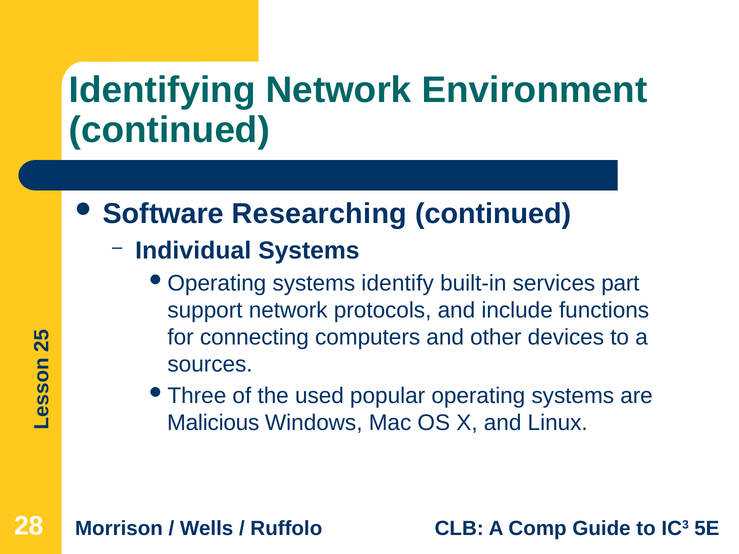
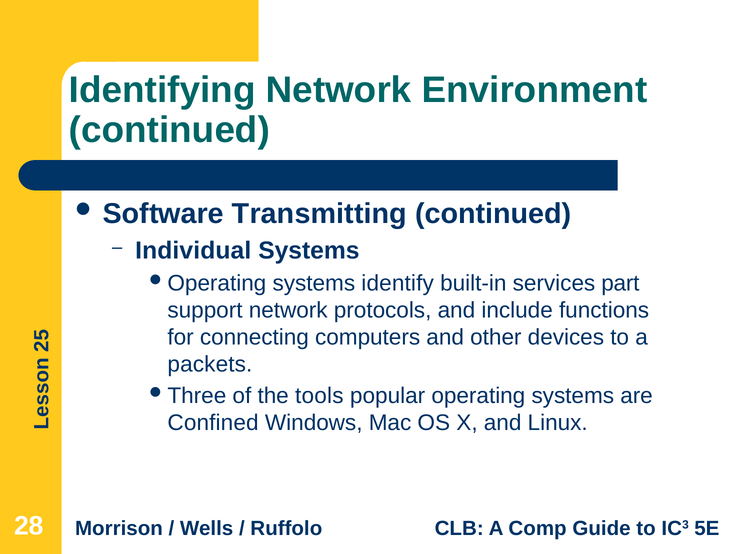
Researching: Researching -> Transmitting
sources: sources -> packets
used: used -> tools
Malicious: Malicious -> Confined
